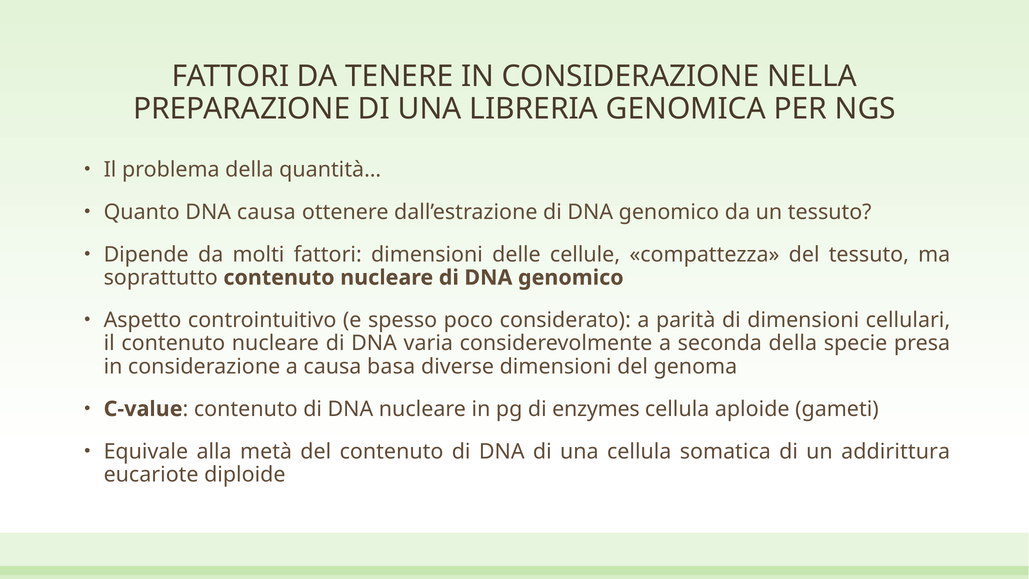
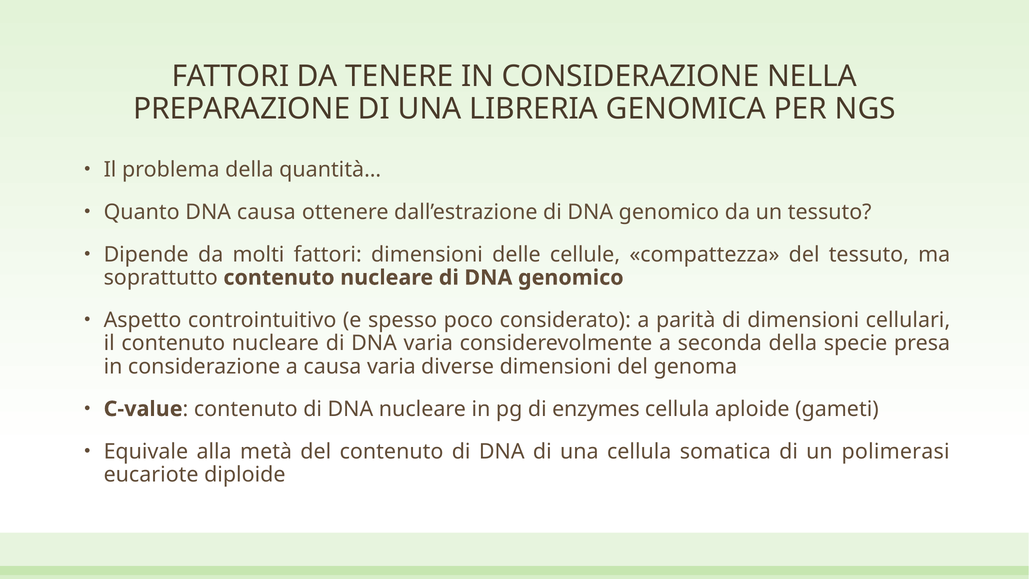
causa basa: basa -> varia
addirittura: addirittura -> polimerasi
